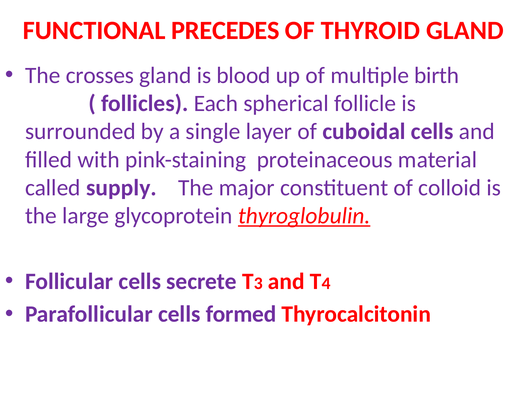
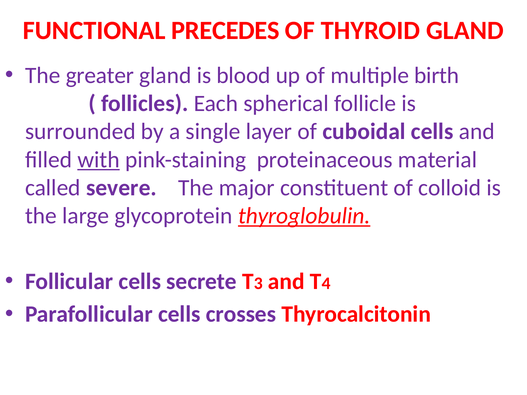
crosses: crosses -> greater
with underline: none -> present
supply: supply -> severe
formed: formed -> crosses
